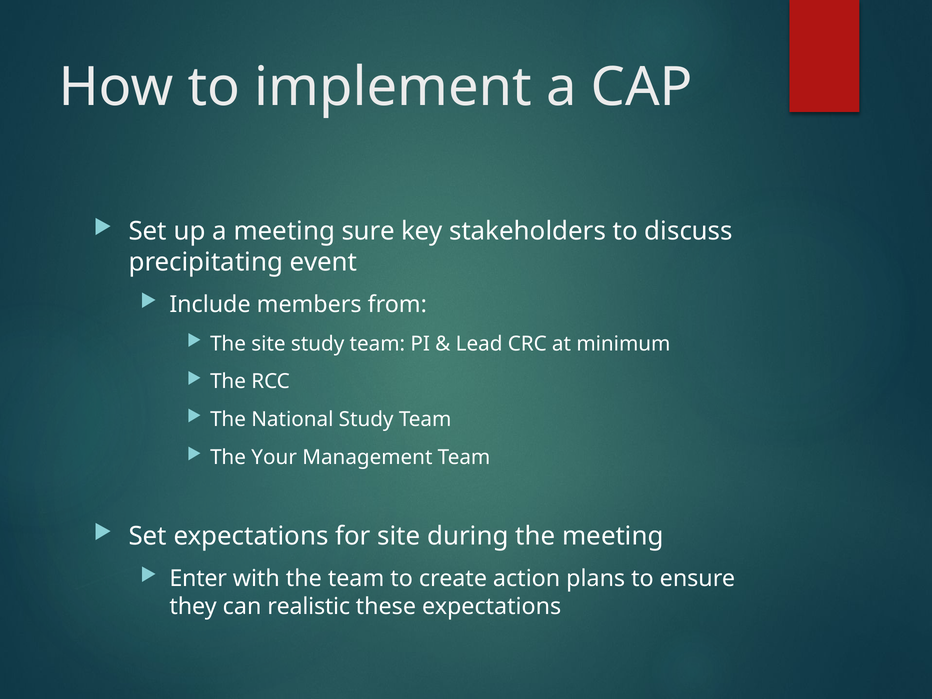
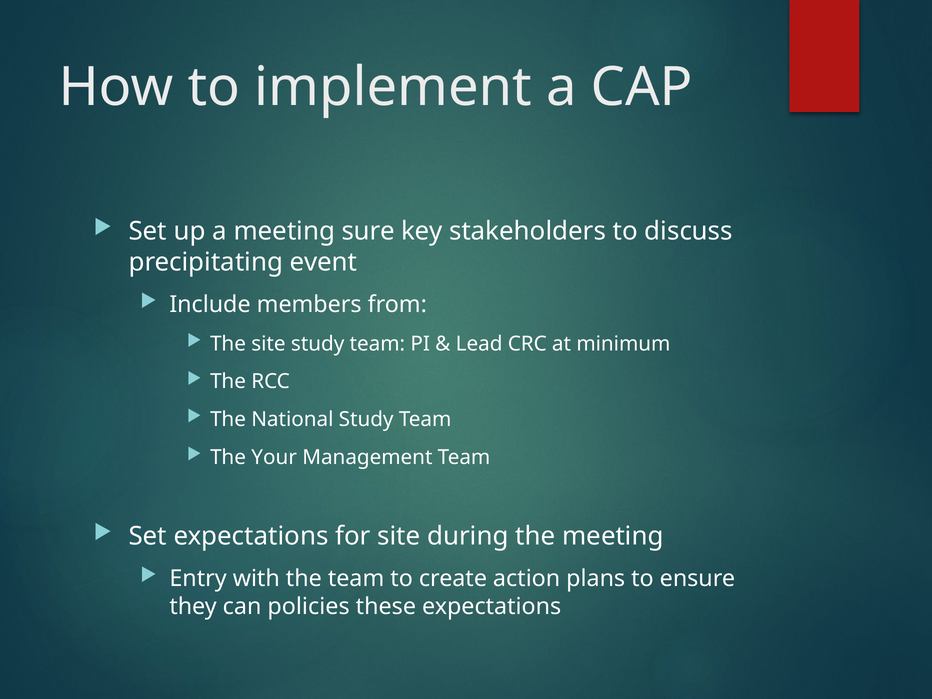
Enter: Enter -> Entry
realistic: realistic -> policies
